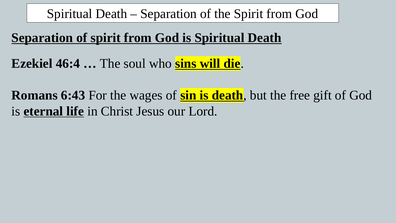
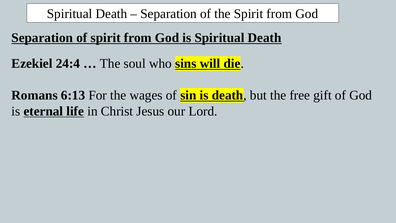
46:4: 46:4 -> 24:4
6:43: 6:43 -> 6:13
